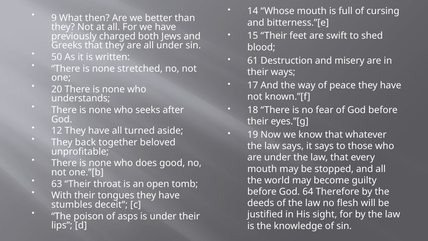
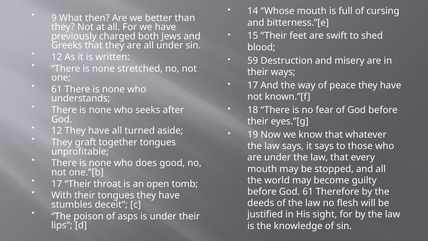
50 at (57, 57): 50 -> 12
61: 61 -> 59
20 at (57, 89): 20 -> 61
back: back -> graft
together beloved: beloved -> tongues
63 at (57, 184): 63 -> 17
God 64: 64 -> 61
